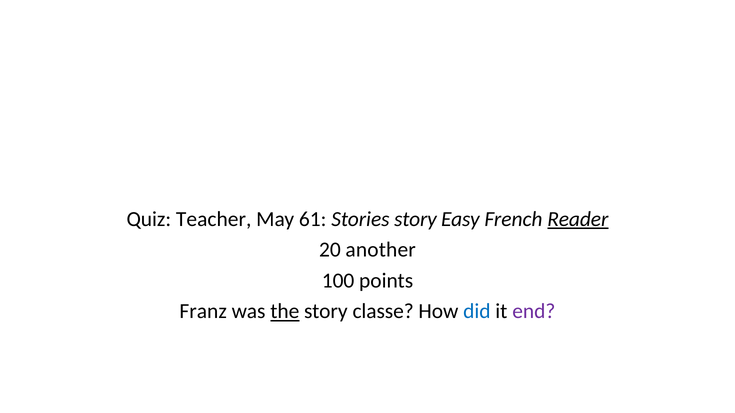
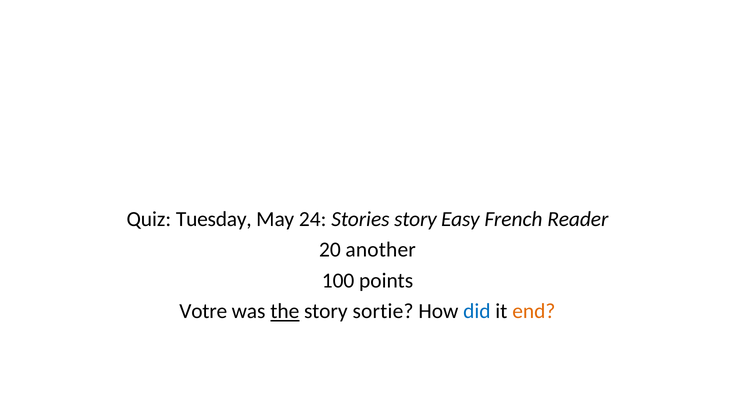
Teacher: Teacher -> Tuesday
61: 61 -> 24
Reader underline: present -> none
Franz: Franz -> Votre
classe: classe -> sortie
end colour: purple -> orange
